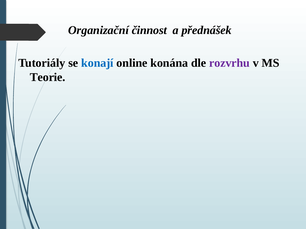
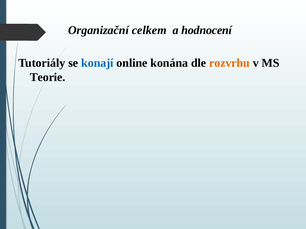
činnost: činnost -> celkem
přednášek: přednášek -> hodnocení
rozvrhu colour: purple -> orange
